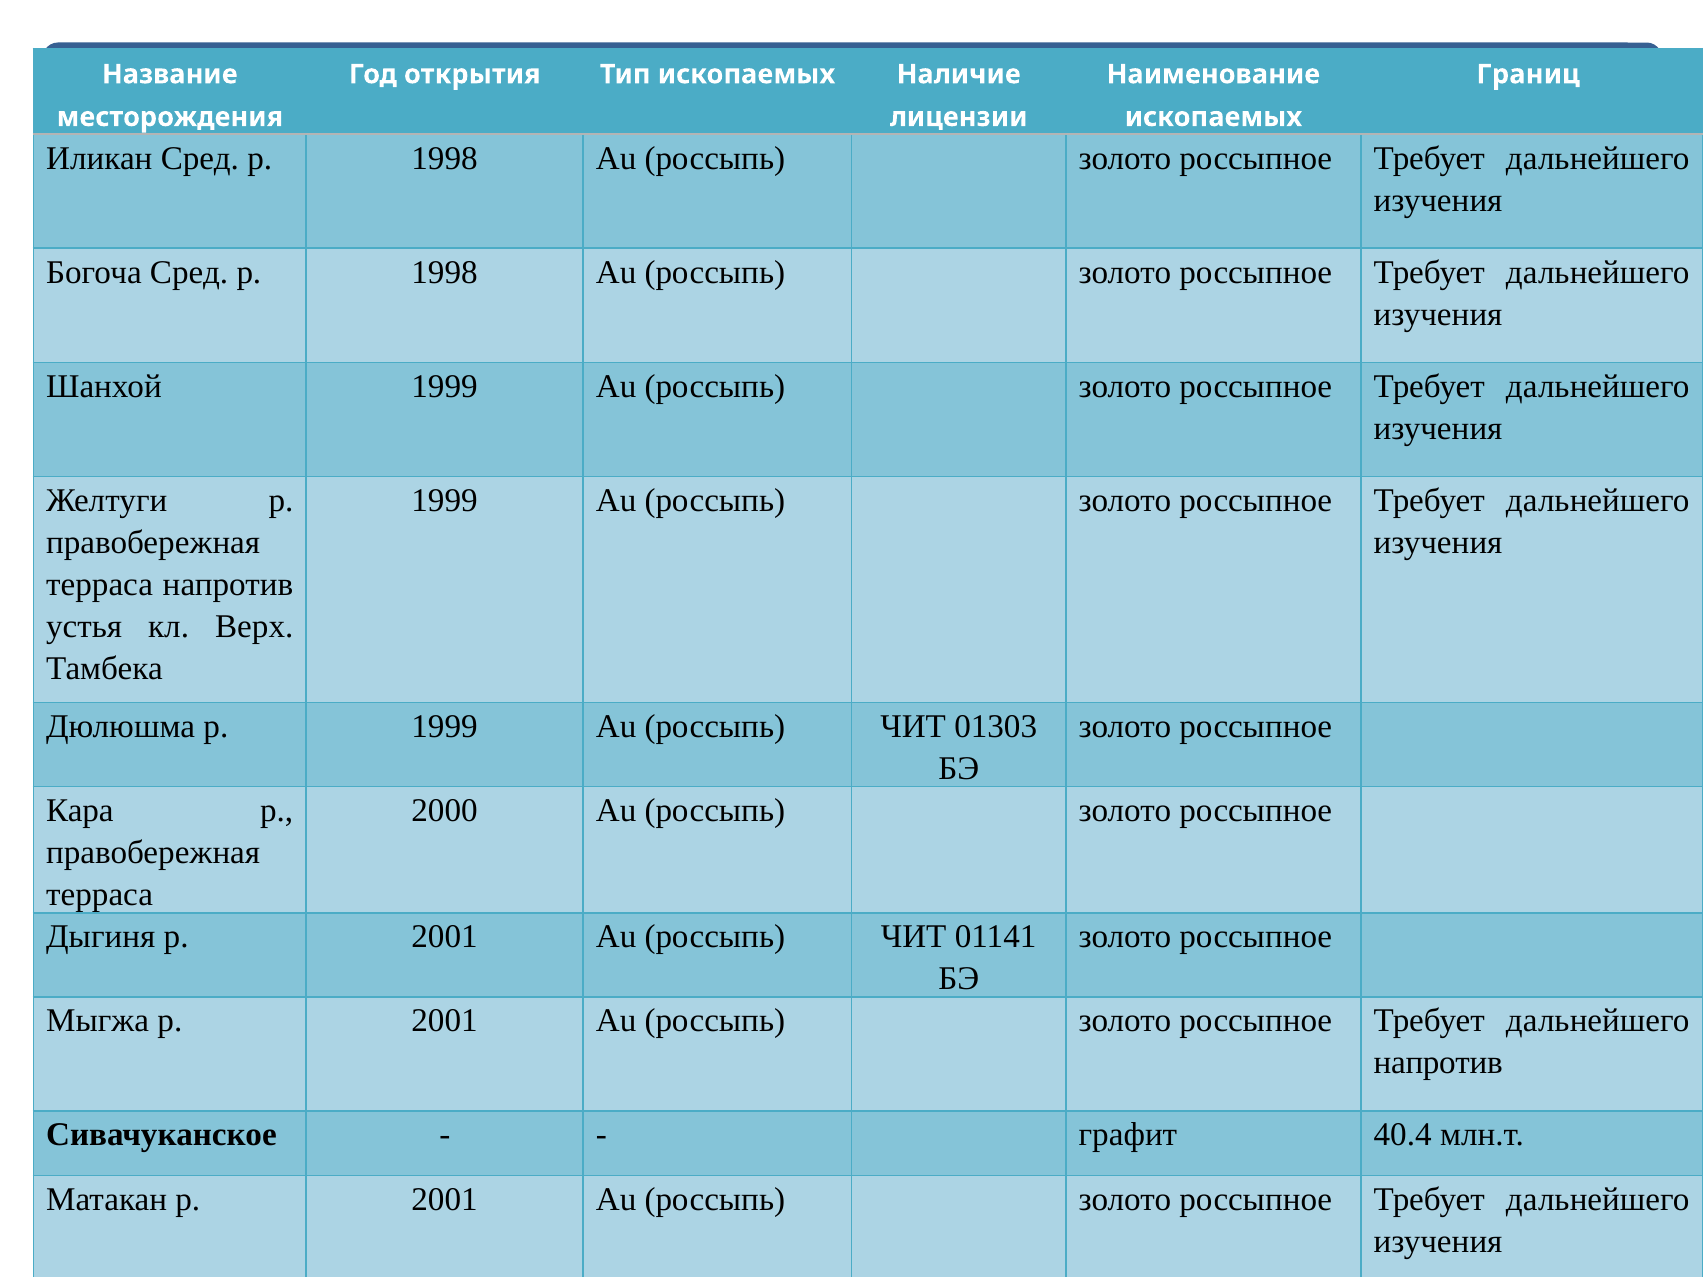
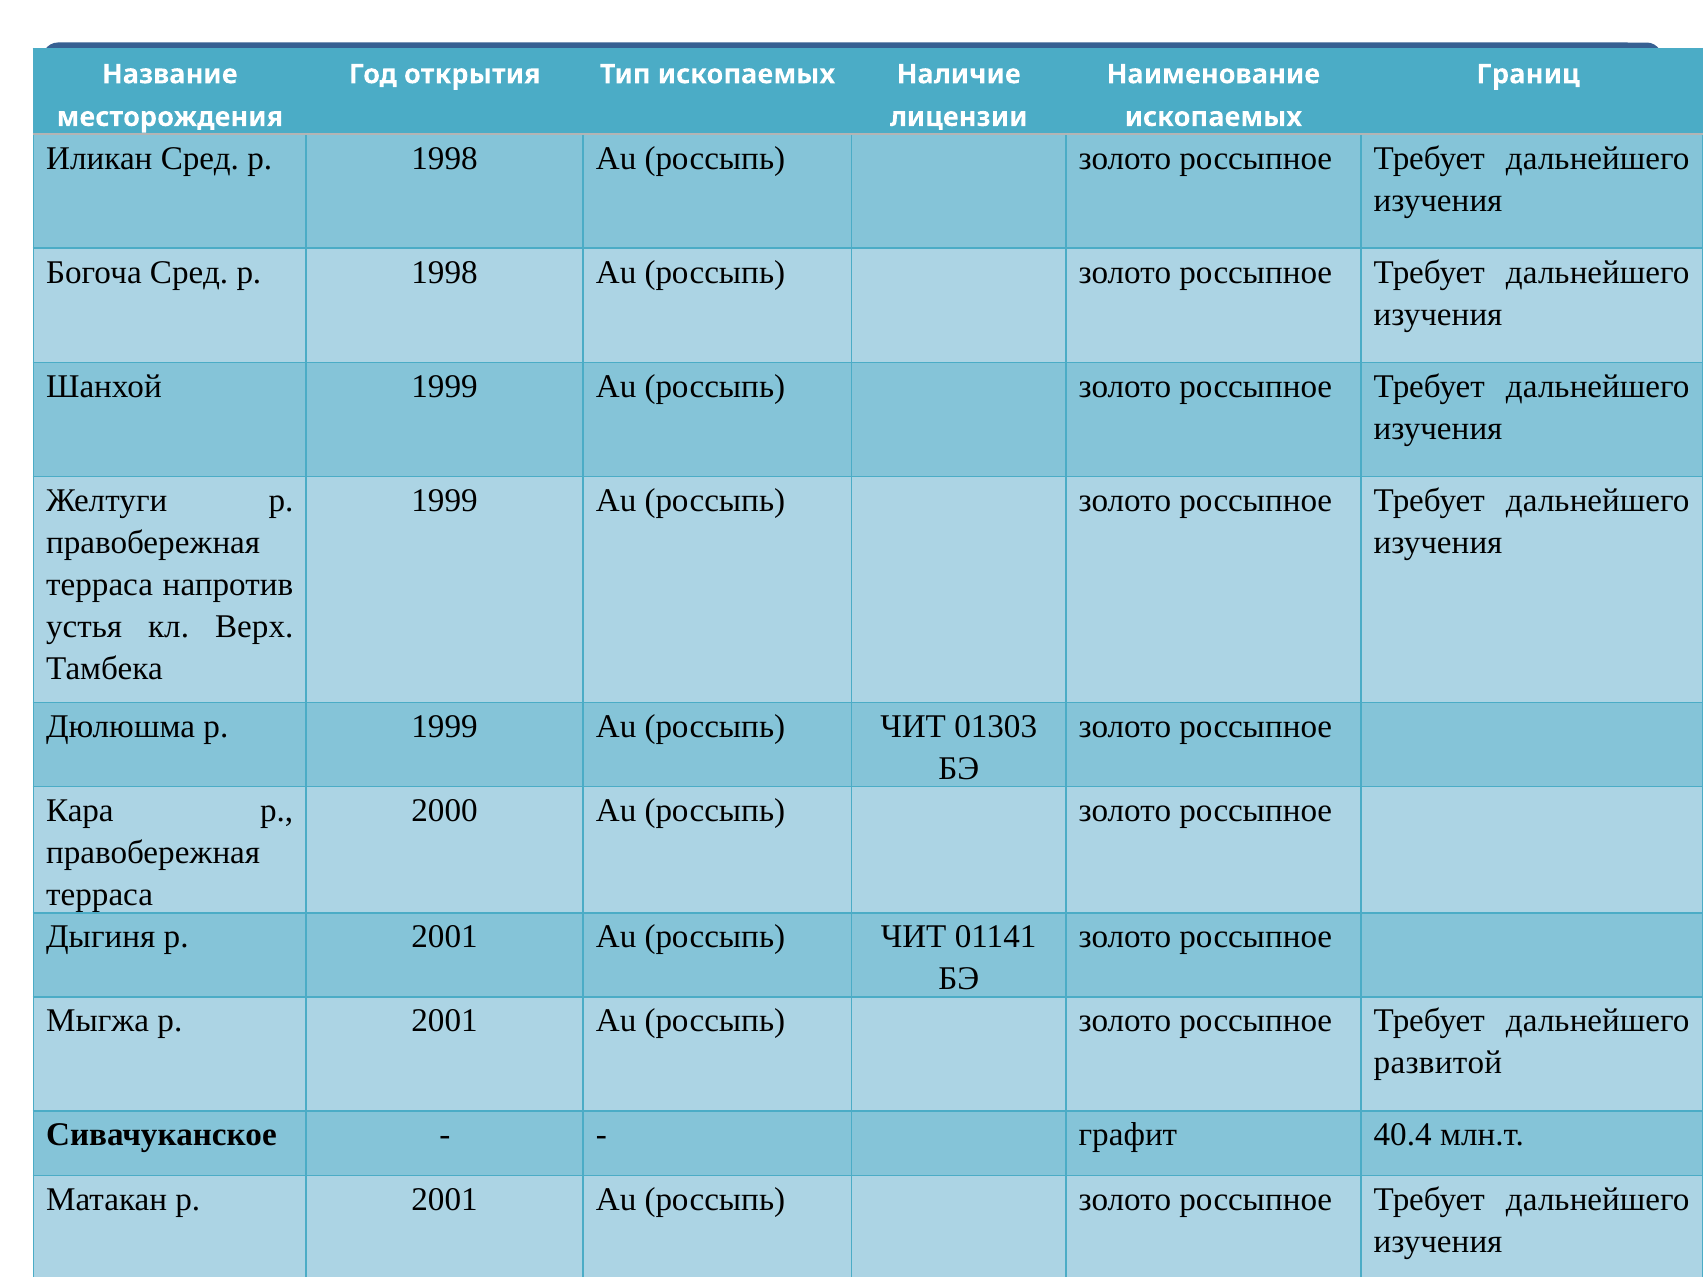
напротив at (1438, 1063): напротив -> развитой
